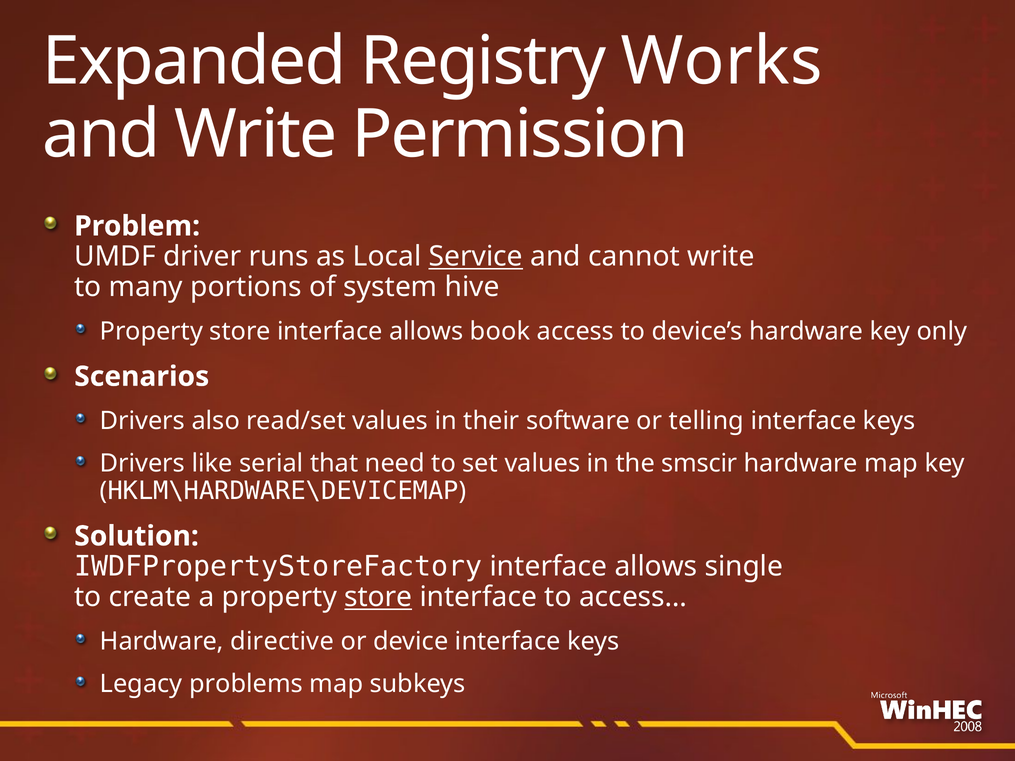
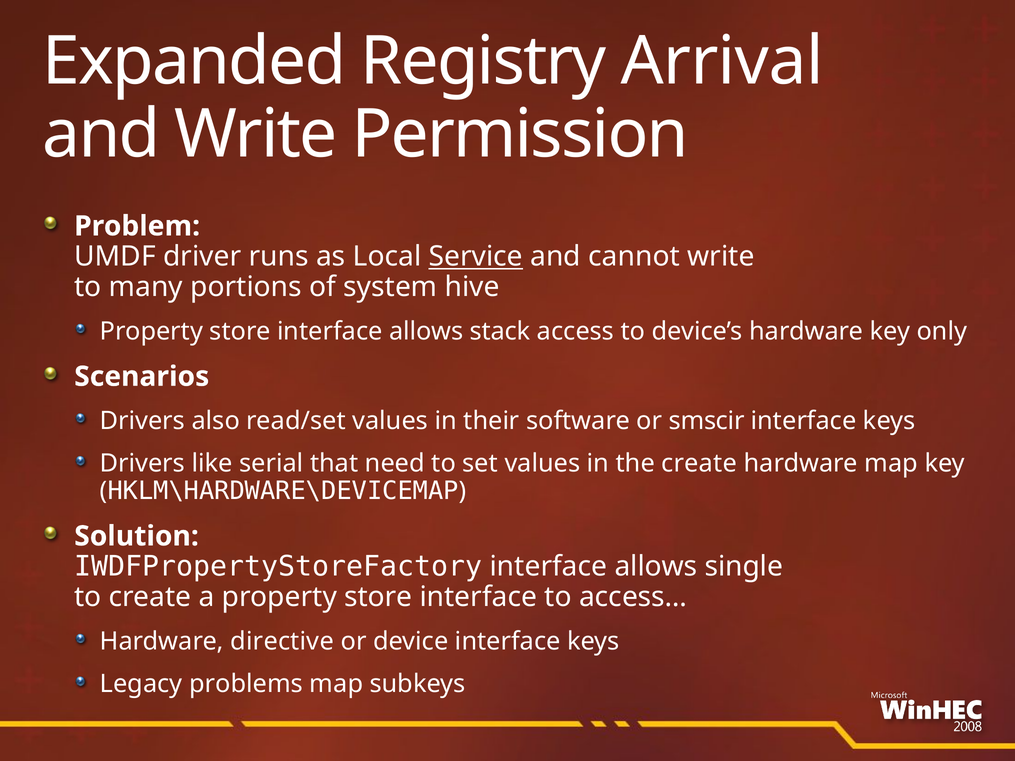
Works: Works -> Arrival
book: book -> stack
telling: telling -> smscir
the smscir: smscir -> create
store at (378, 597) underline: present -> none
